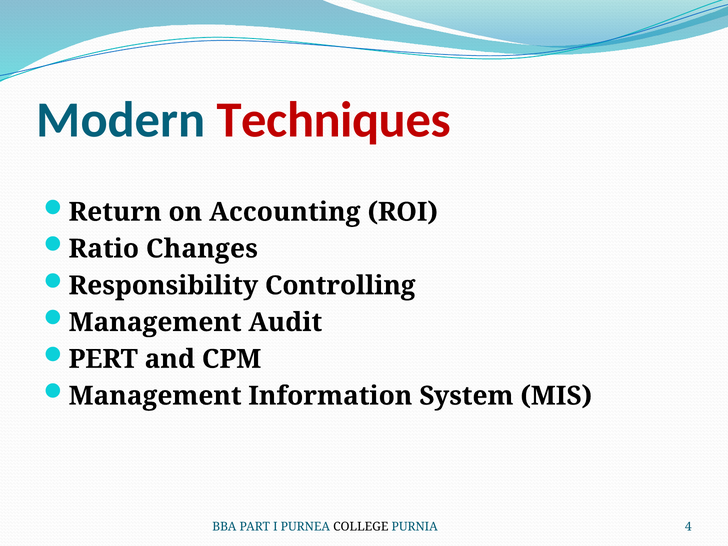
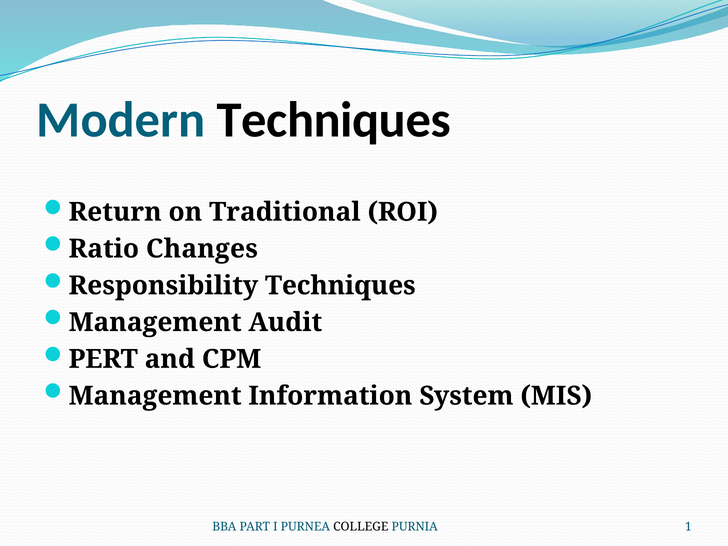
Techniques at (334, 120) colour: red -> black
Accounting: Accounting -> Traditional
Responsibility Controlling: Controlling -> Techniques
4: 4 -> 1
